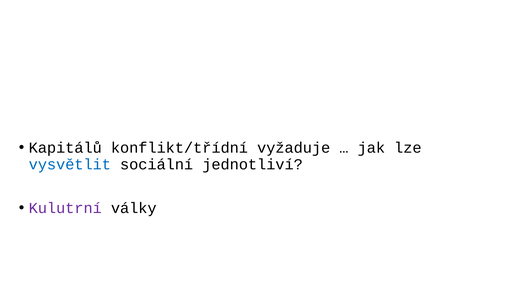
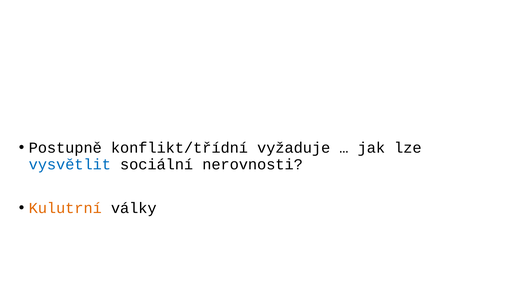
Kapitálů: Kapitálů -> Postupně
jednotliví: jednotliví -> nerovnosti
Kulutrní colour: purple -> orange
